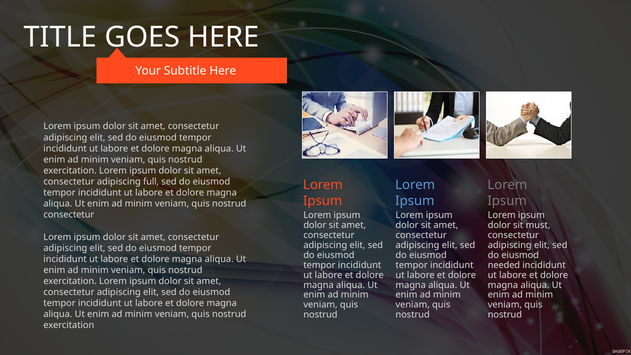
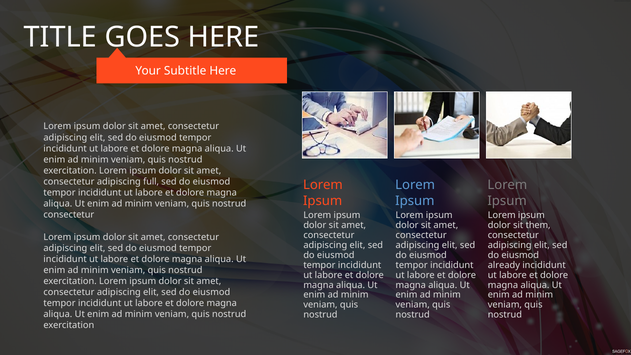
must: must -> them
needed: needed -> already
